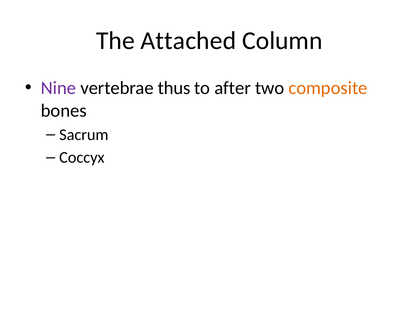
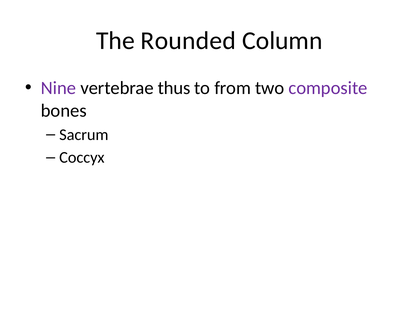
Attached: Attached -> Rounded
after: after -> from
composite colour: orange -> purple
